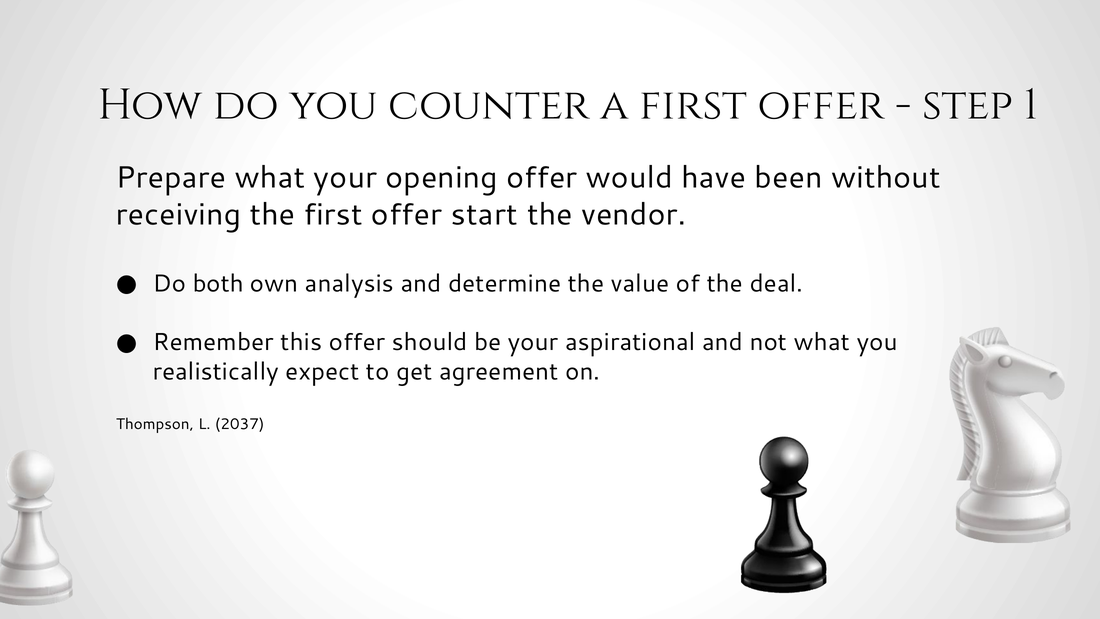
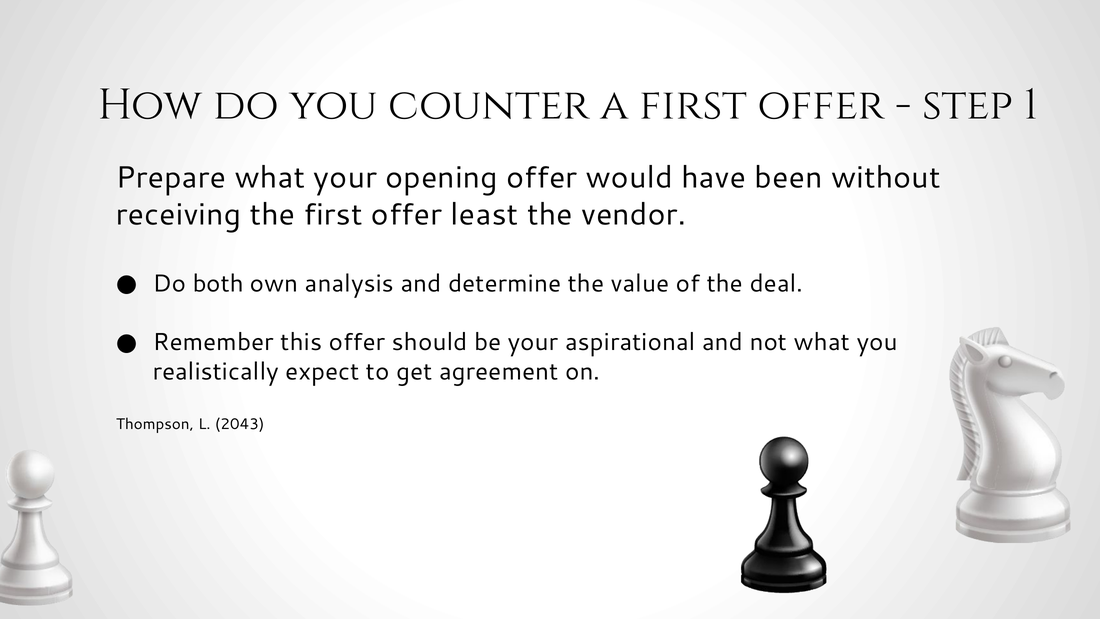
start: start -> least
2037: 2037 -> 2043
